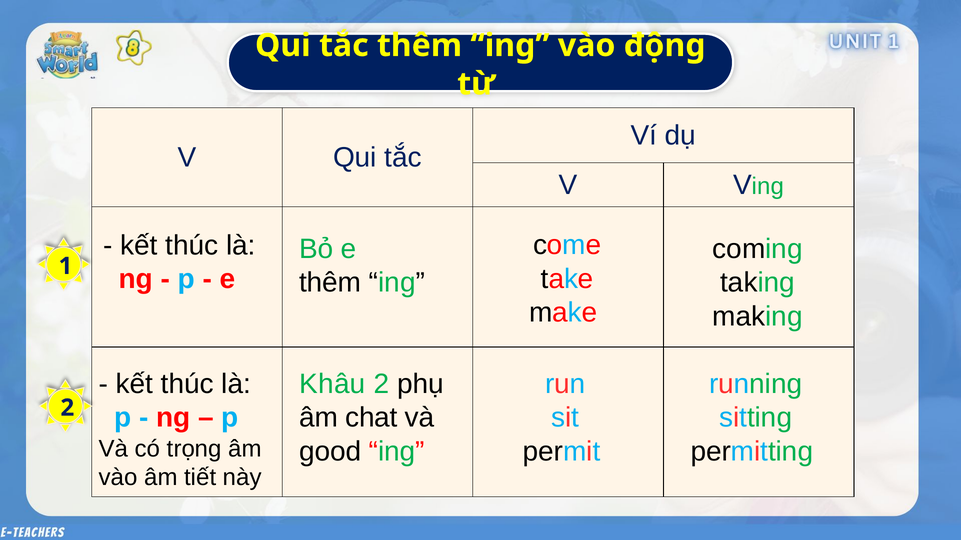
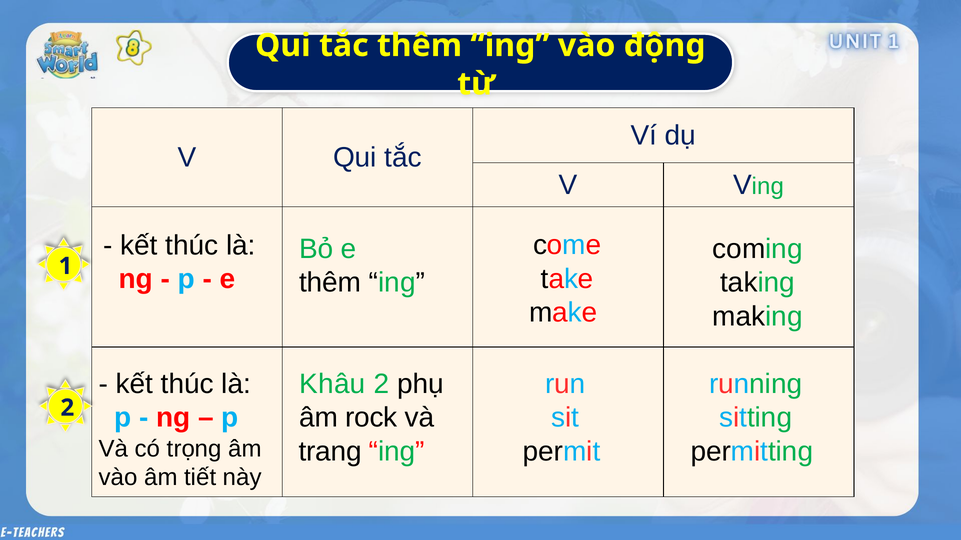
chat: chat -> rock
good: good -> trang
